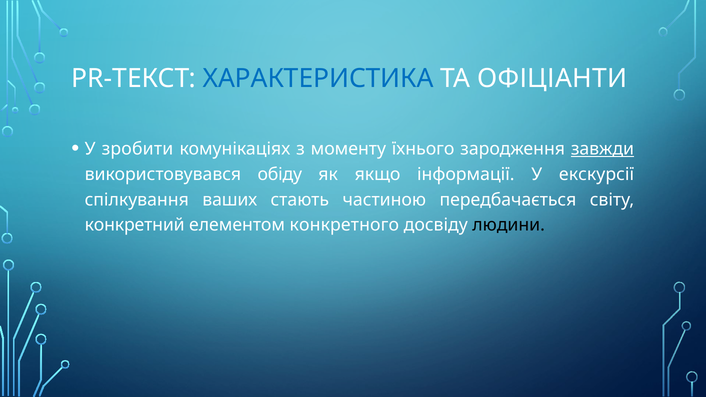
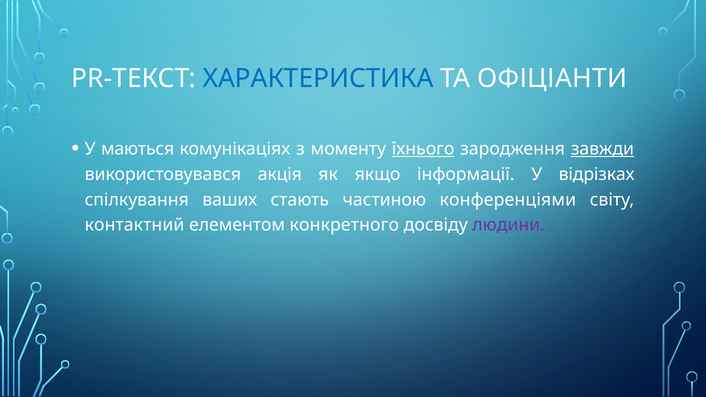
зробити: зробити -> маються
їхнього underline: none -> present
обіду: обіду -> акція
екскурсії: екскурсії -> відрізках
передбачається: передбачається -> конференціями
конкретний: конкретний -> контактний
людини colour: black -> purple
